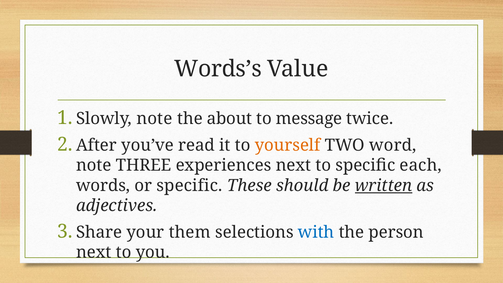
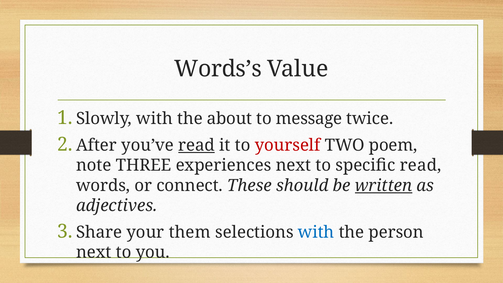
Slowly note: note -> with
read at (197, 145) underline: none -> present
yourself colour: orange -> red
word: word -> poem
specific each: each -> read
or specific: specific -> connect
